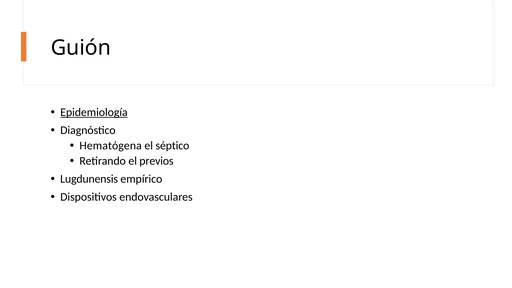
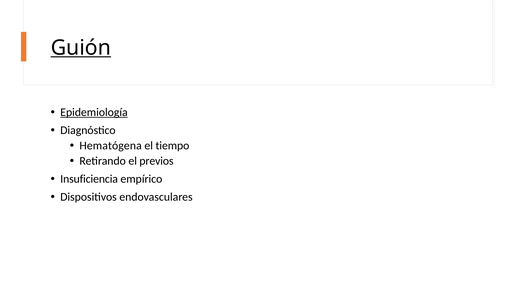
Guión underline: none -> present
séptico: séptico -> tiempo
Lugdunensis: Lugdunensis -> Insuficiencia
